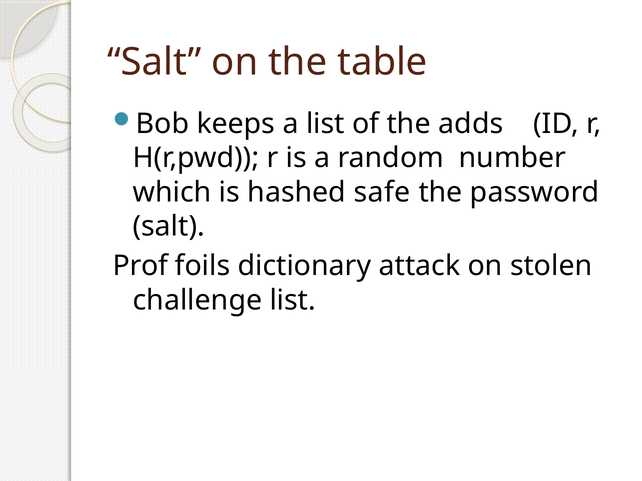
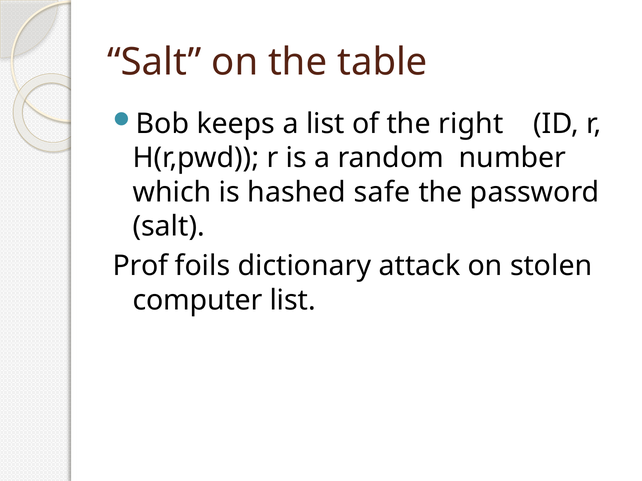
adds: adds -> right
challenge: challenge -> computer
